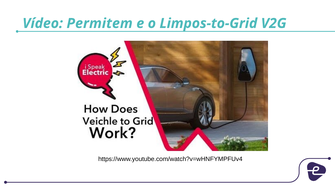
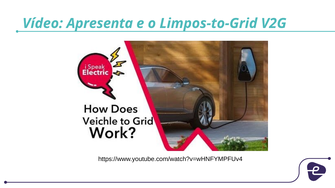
Permitem: Permitem -> Apresenta
